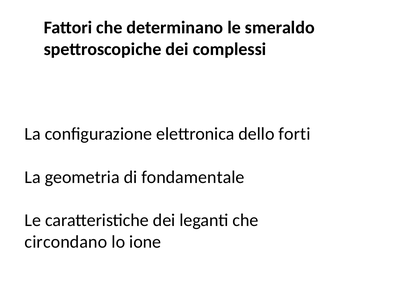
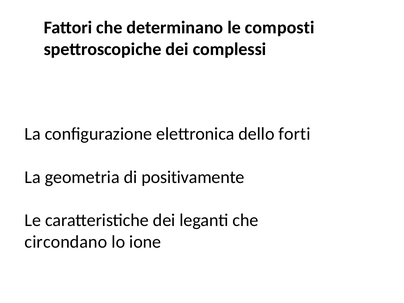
smeraldo: smeraldo -> composti
fondamentale: fondamentale -> positivamente
